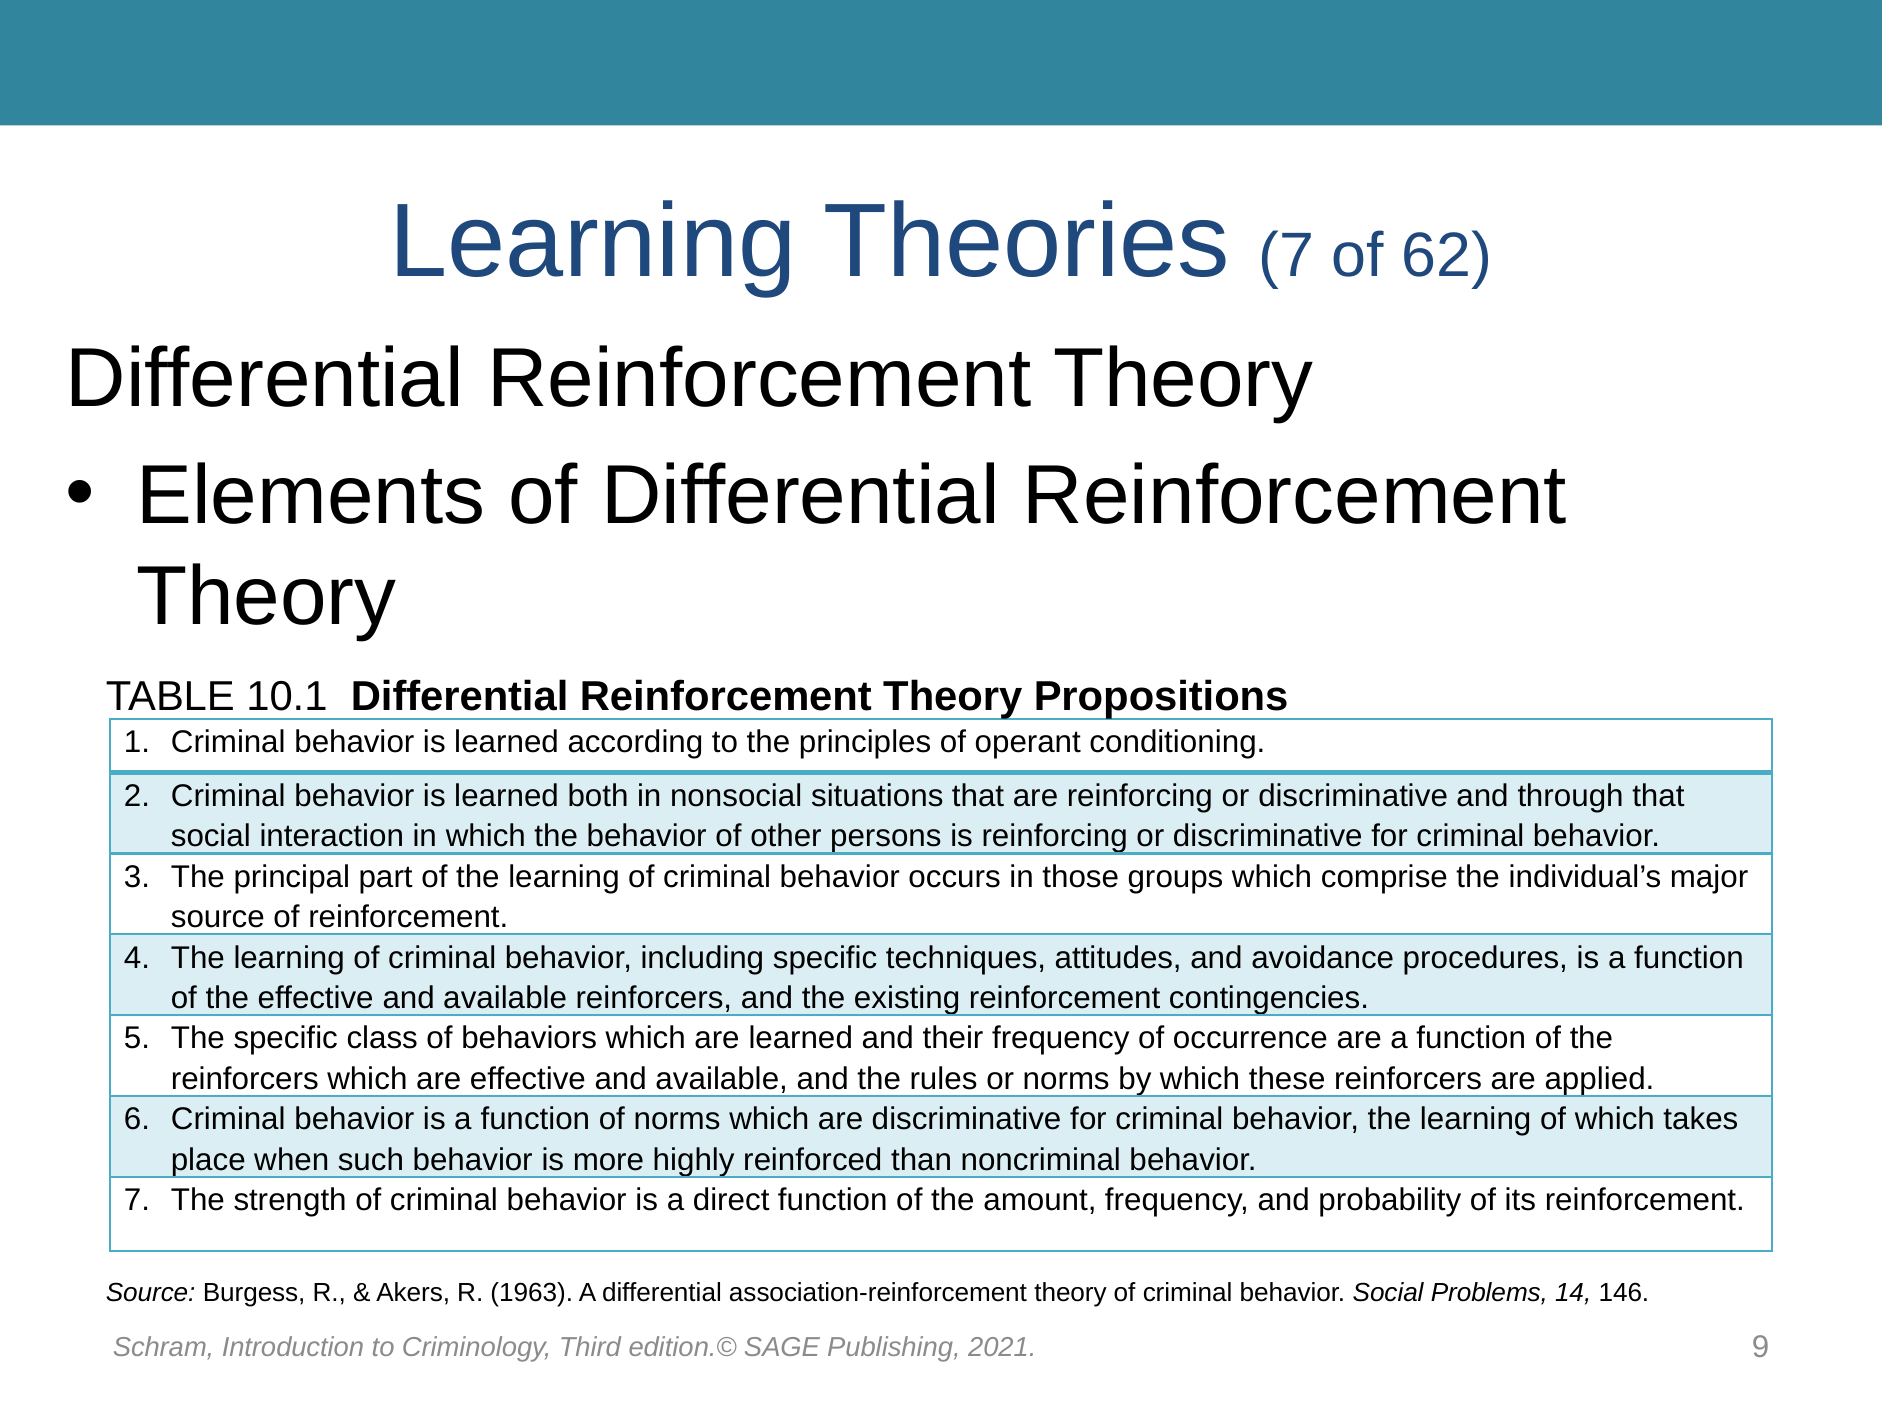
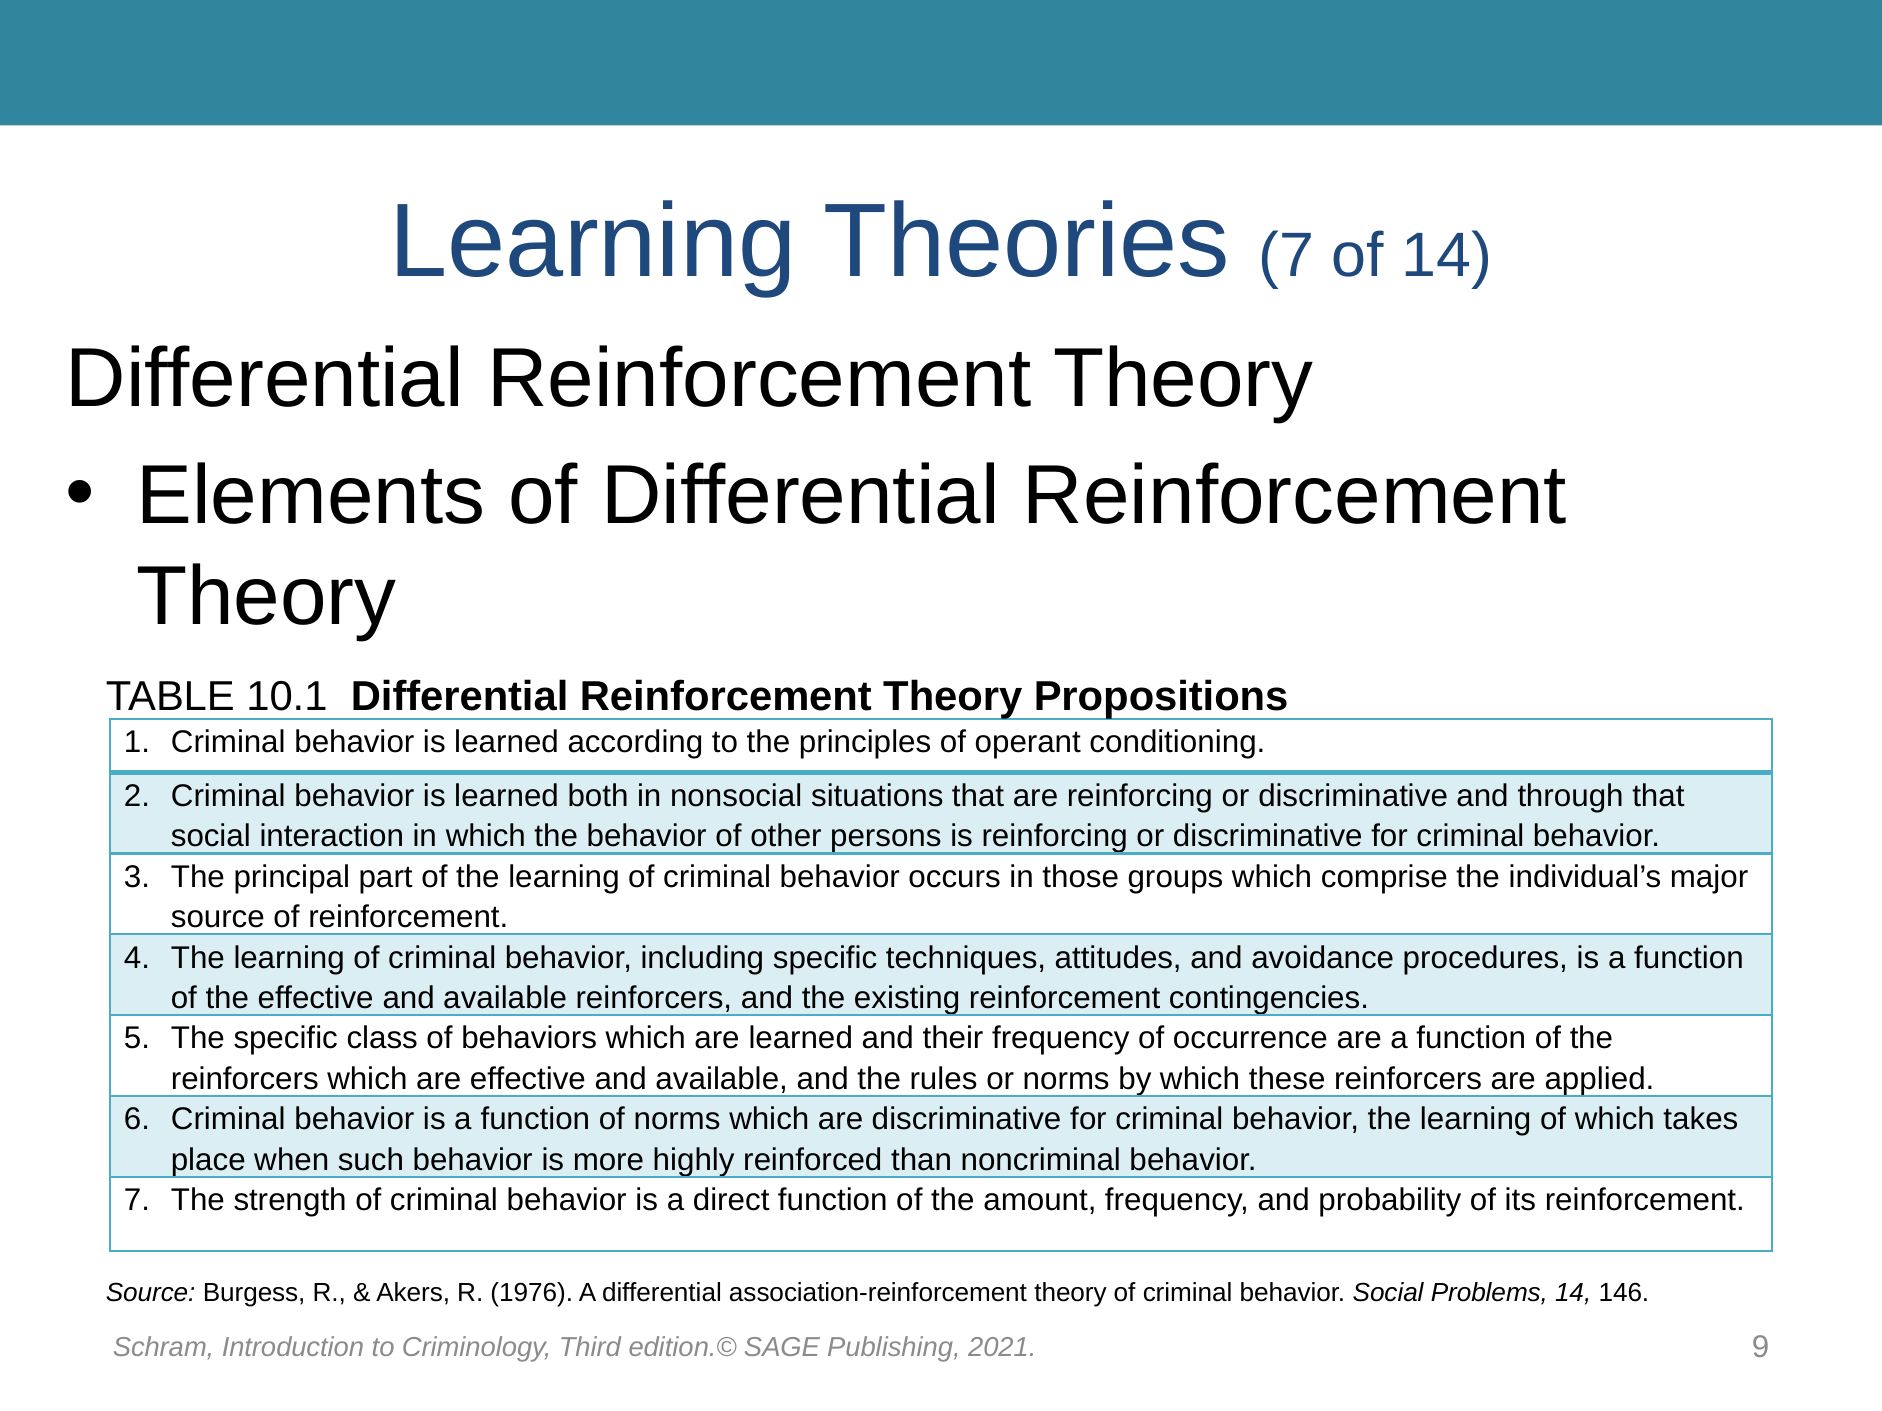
of 62: 62 -> 14
1963: 1963 -> 1976
